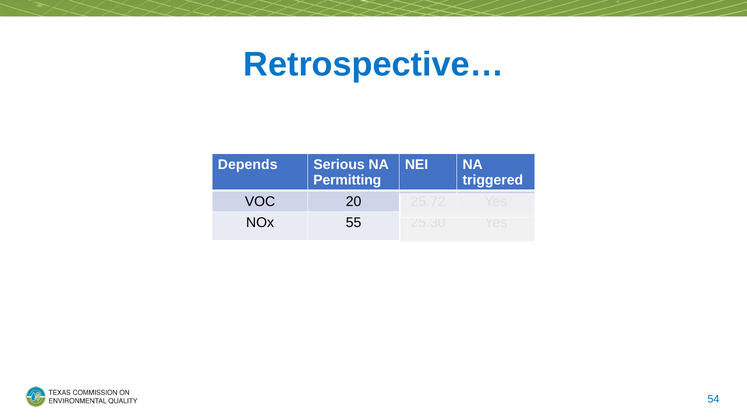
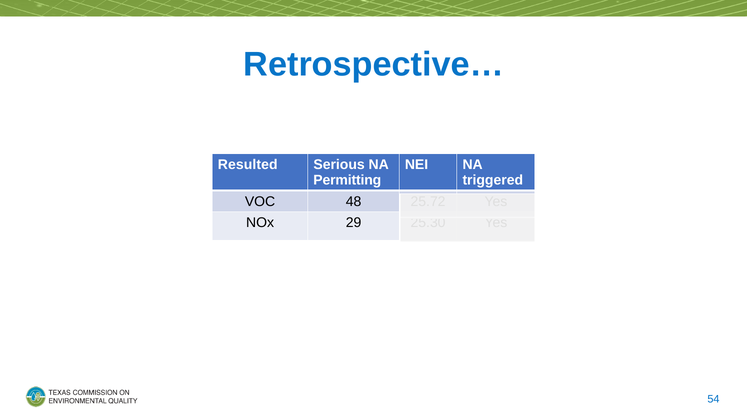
Depends: Depends -> Resulted
20: 20 -> 48
55: 55 -> 29
